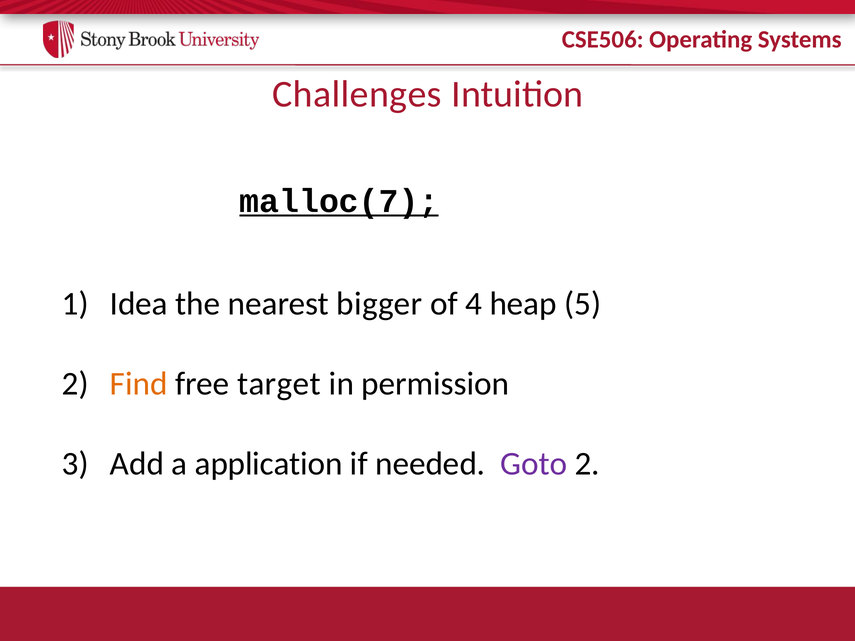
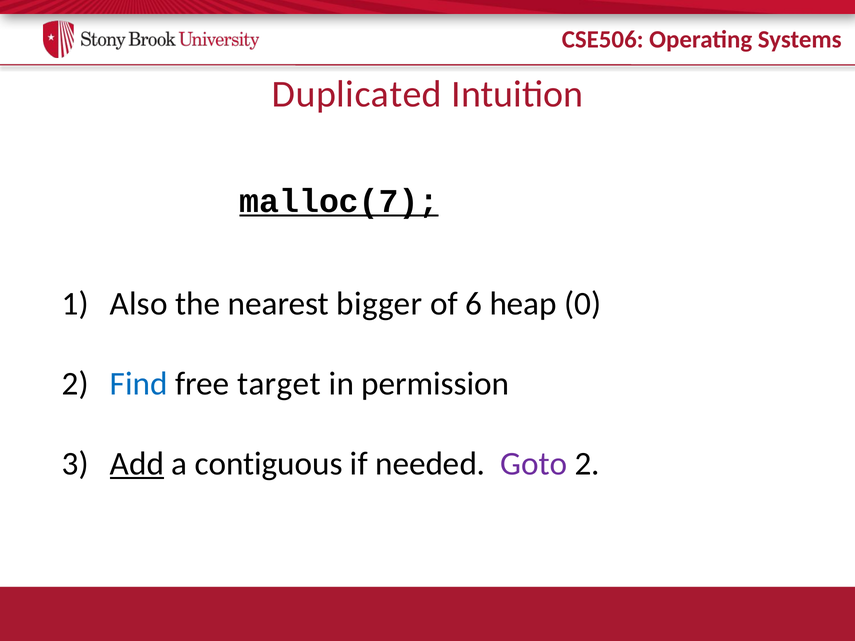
Challenges: Challenges -> Duplicated
Idea: Idea -> Also
4: 4 -> 6
5: 5 -> 0
Find colour: orange -> blue
Add underline: none -> present
application: application -> contiguous
